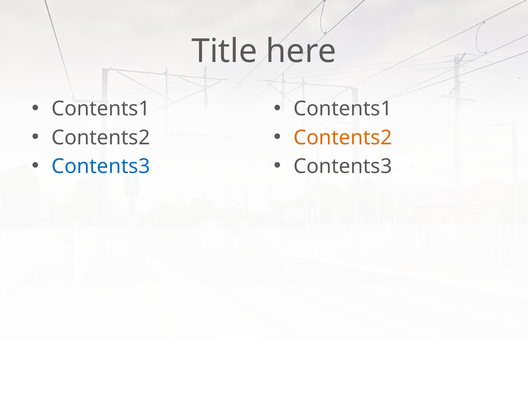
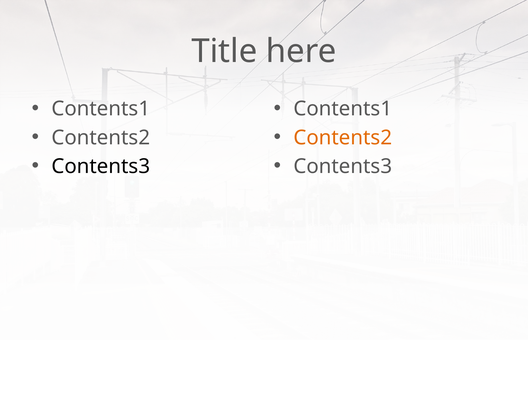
Contents3 at (101, 166) colour: blue -> black
